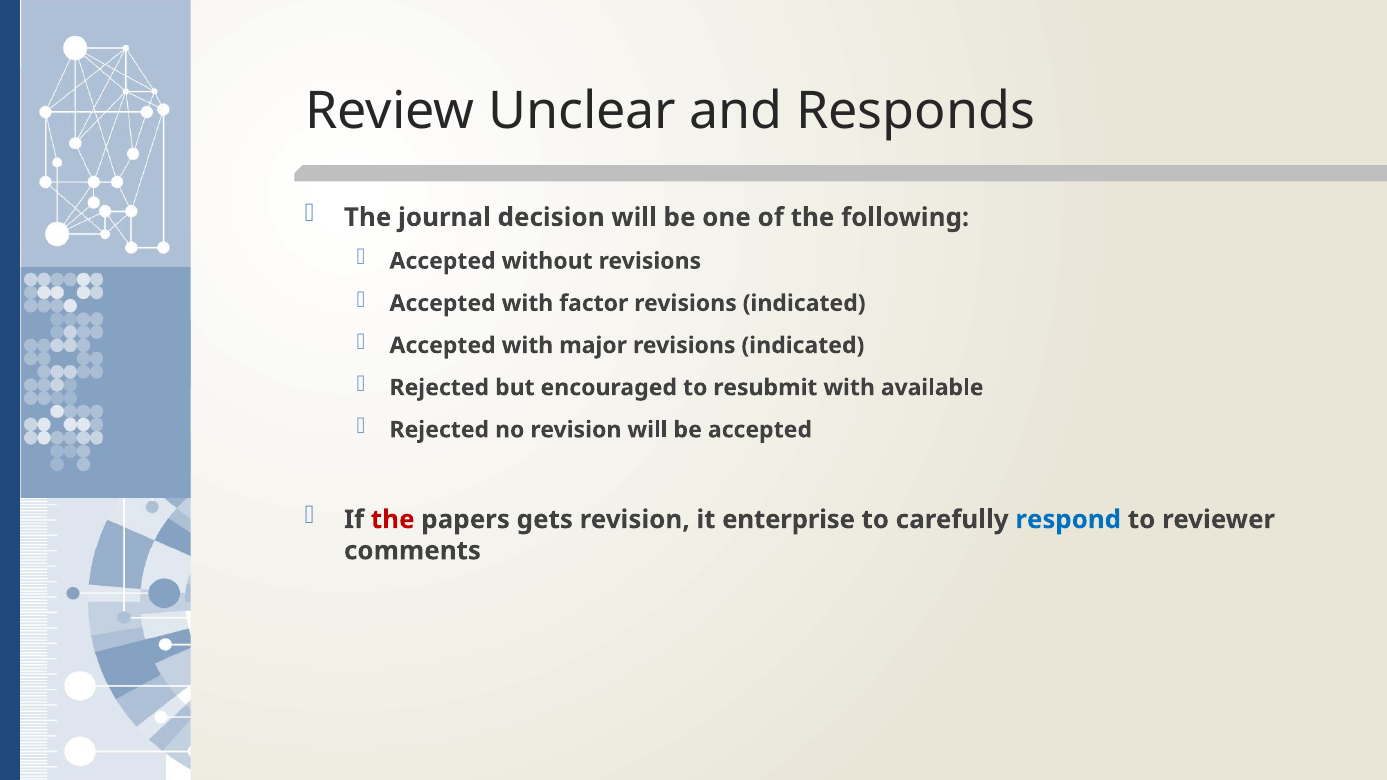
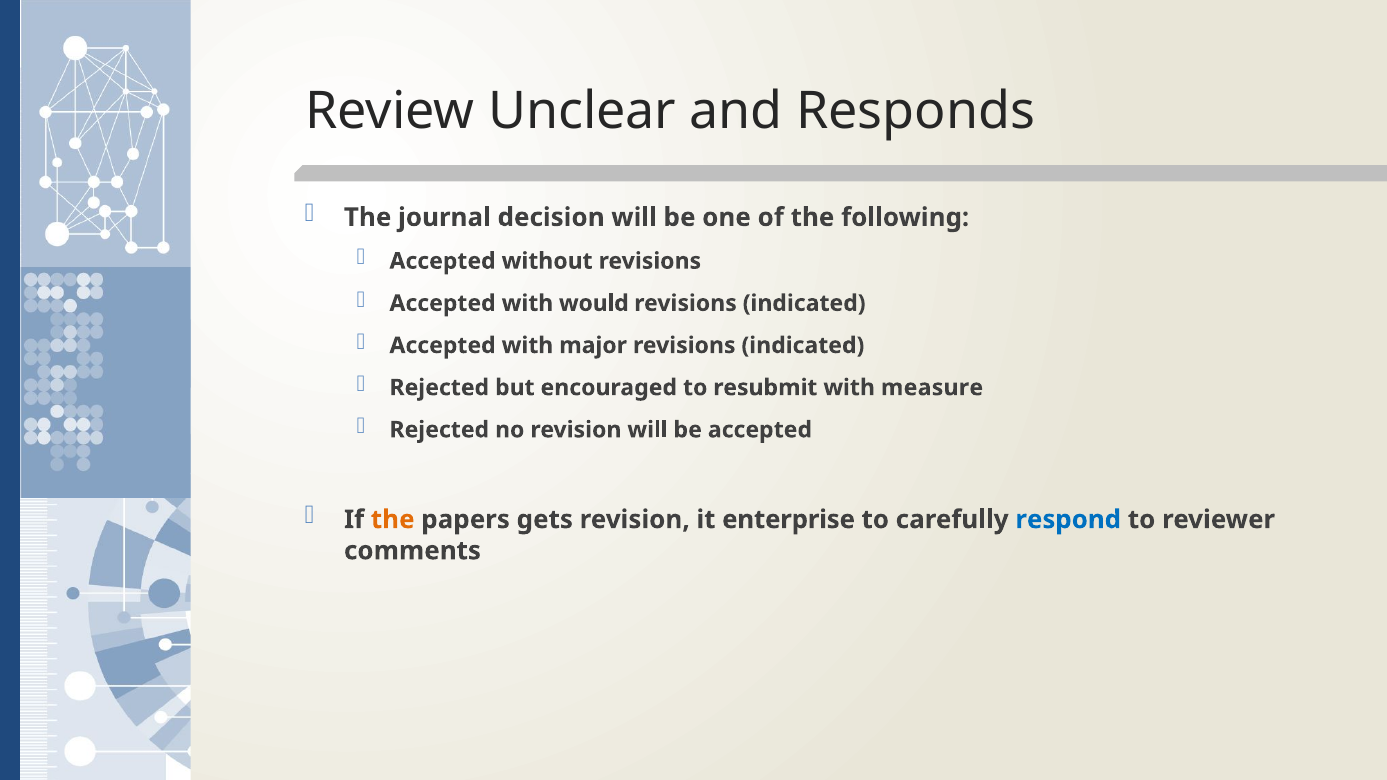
factor: factor -> would
available: available -> measure
the at (393, 520) colour: red -> orange
